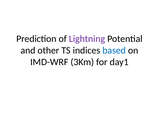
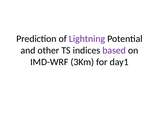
based colour: blue -> purple
